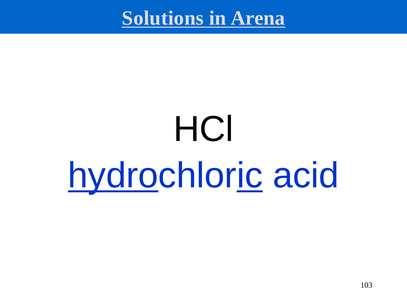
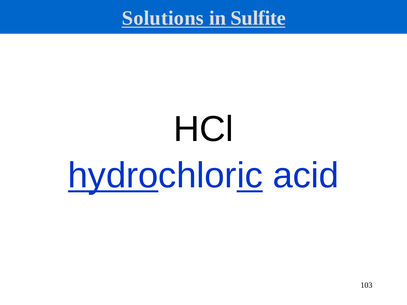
Arena: Arena -> Sulfite
